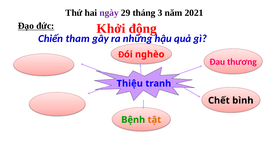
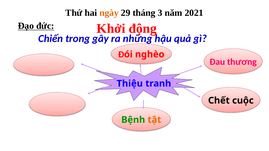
ngày colour: purple -> orange
tham: tham -> trong
bình: bình -> cuộc
